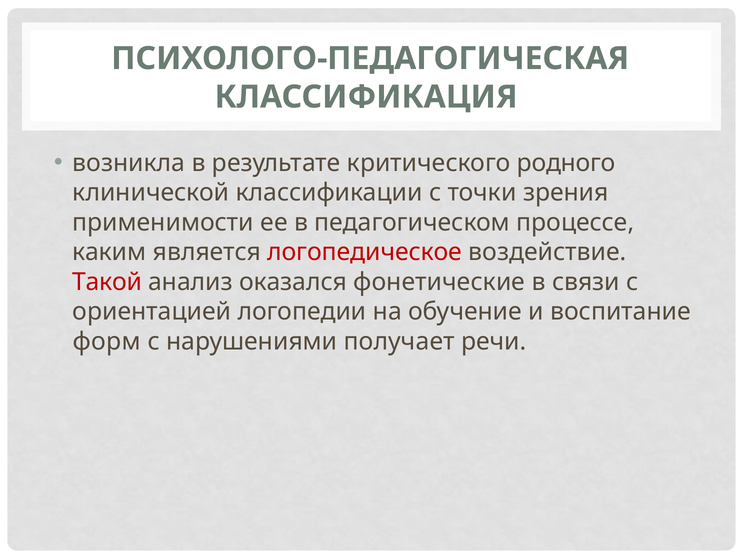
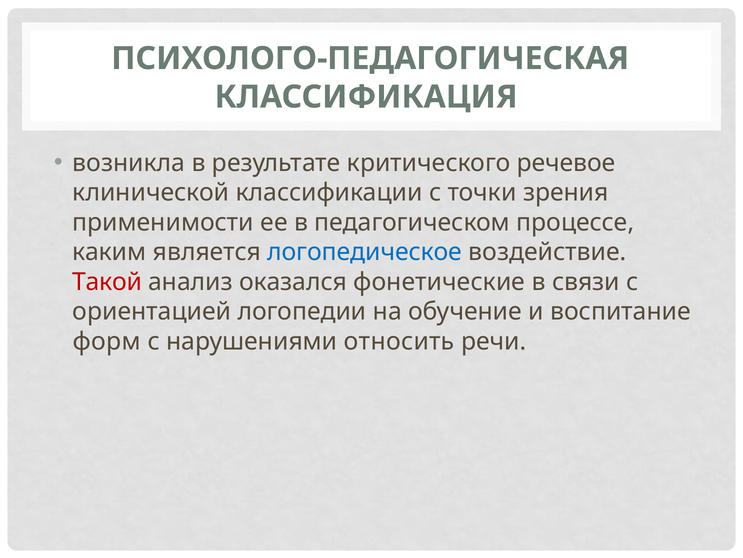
родного: родного -> речевое
логопедическое colour: red -> blue
получает: получает -> относить
